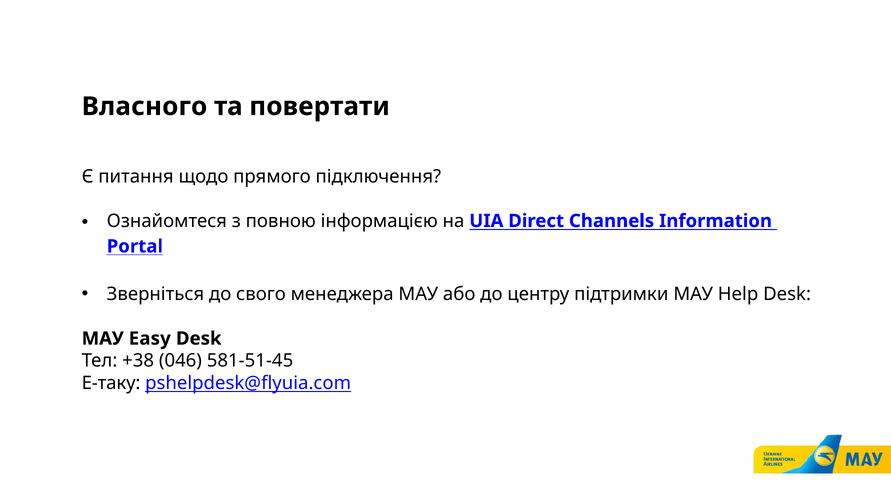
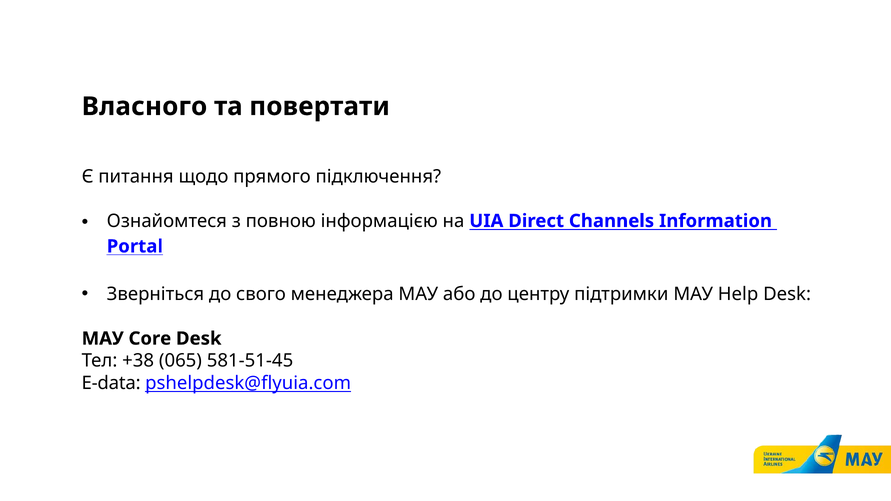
Easy: Easy -> Core
046: 046 -> 065
E-таку: E-таку -> E-data
